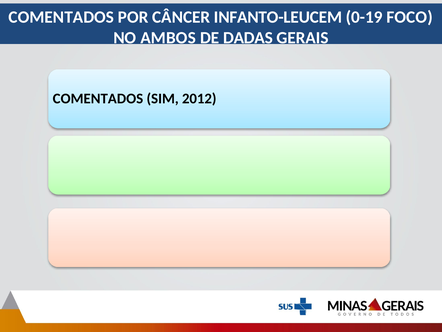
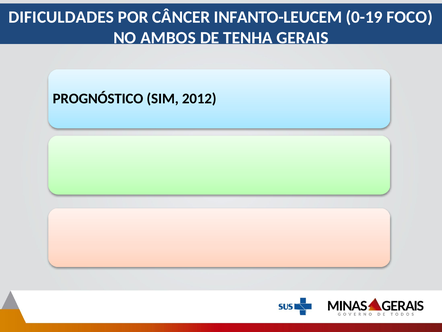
COMENTADOS at (61, 17): COMENTADOS -> DIFICULDADES
DADAS: DADAS -> TENHA
COMENTADOS at (98, 99): COMENTADOS -> PROGNÓSTICO
